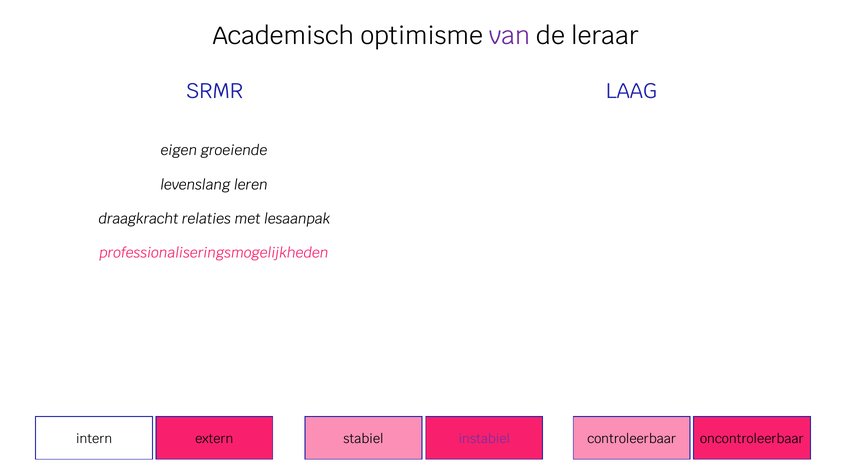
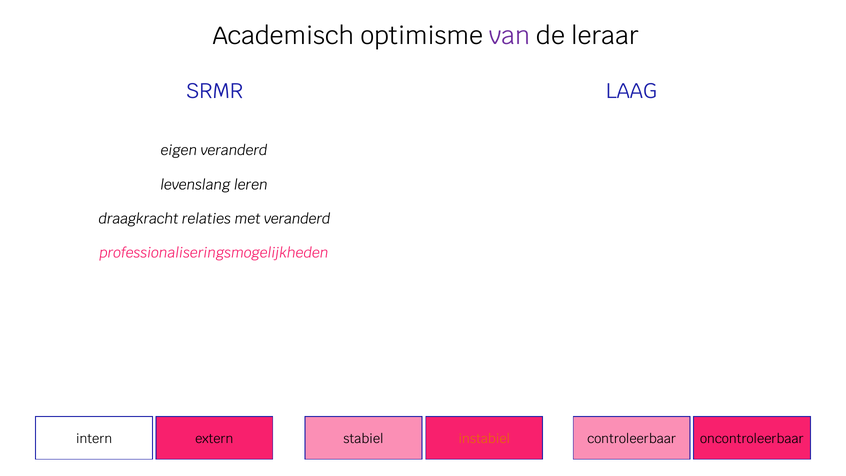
eigen groeiende: groeiende -> veranderd
met lesaanpak: lesaanpak -> veranderd
instabiel colour: purple -> orange
